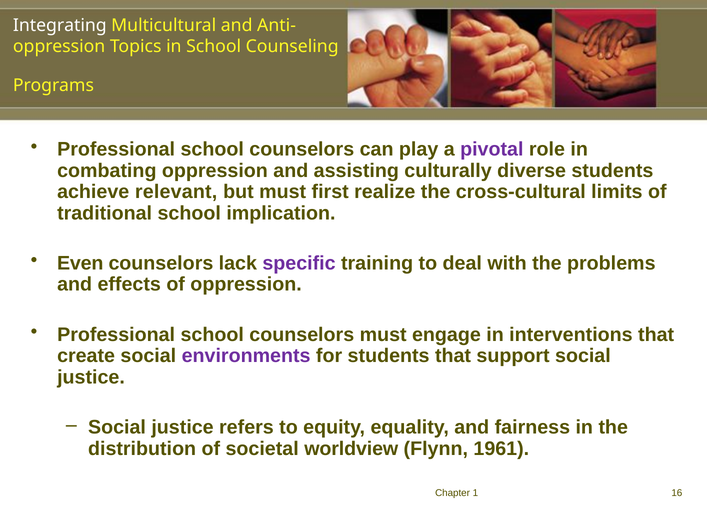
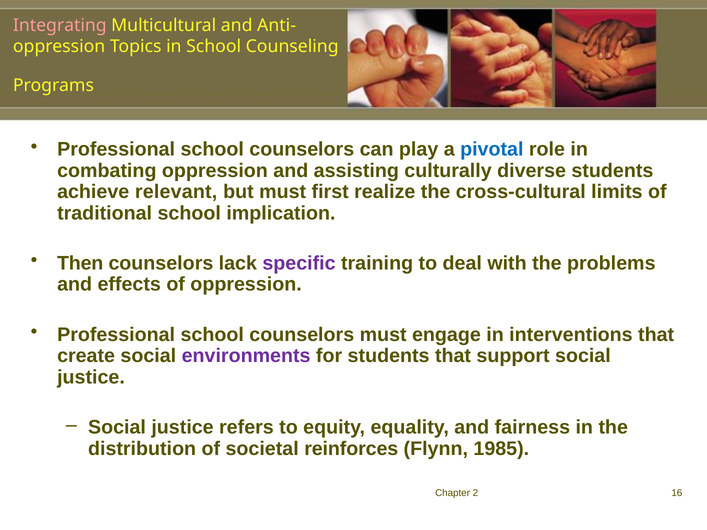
Integrating colour: white -> pink
pivotal colour: purple -> blue
Even: Even -> Then
worldview: worldview -> reinforces
1961: 1961 -> 1985
1: 1 -> 2
